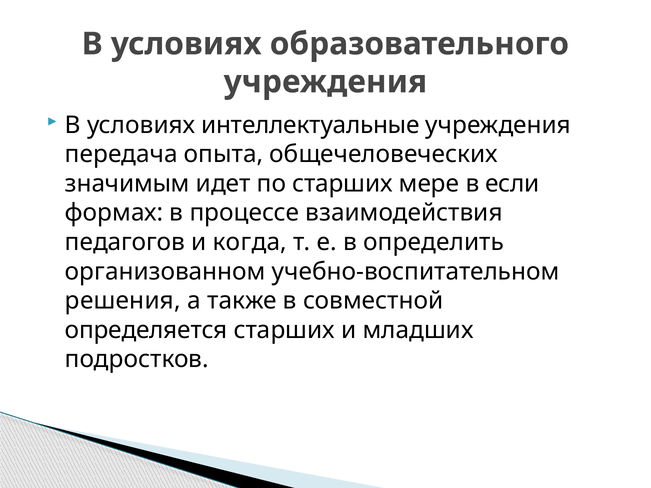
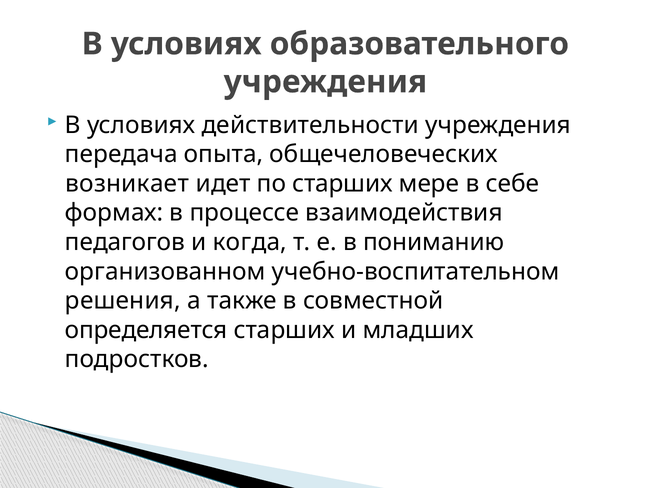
интеллектуальные: интеллектуальные -> действительности
значимым: значимым -> возникает
если: если -> себе
определить: определить -> пониманию
